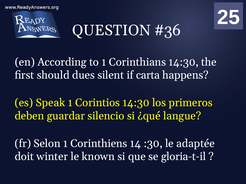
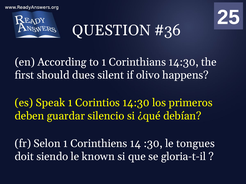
carta: carta -> olivo
langue: langue -> debían
adaptée: adaptée -> tongues
winter: winter -> siendo
